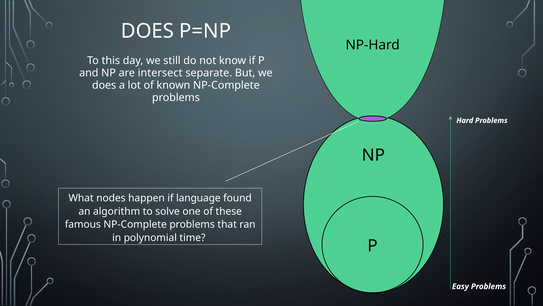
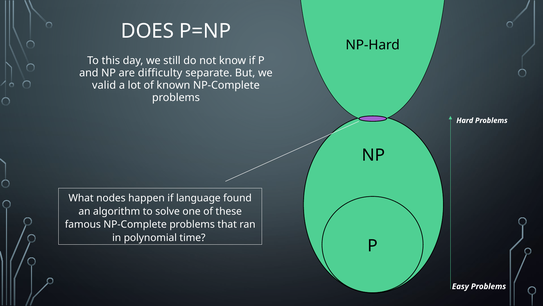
intersect: intersect -> difficulty
does at (104, 85): does -> valid
